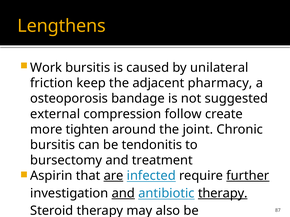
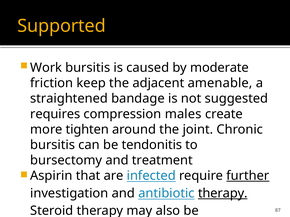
Lengthens: Lengthens -> Supported
unilateral: unilateral -> moderate
pharmacy: pharmacy -> amenable
osteoporosis: osteoporosis -> straightened
external: external -> requires
follow: follow -> males
are underline: present -> none
and at (123, 194) underline: present -> none
